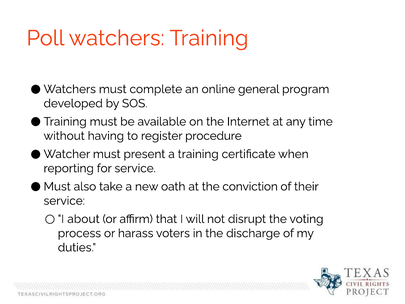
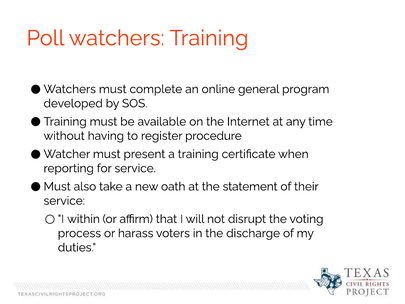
conviction: conviction -> statement
about: about -> within
